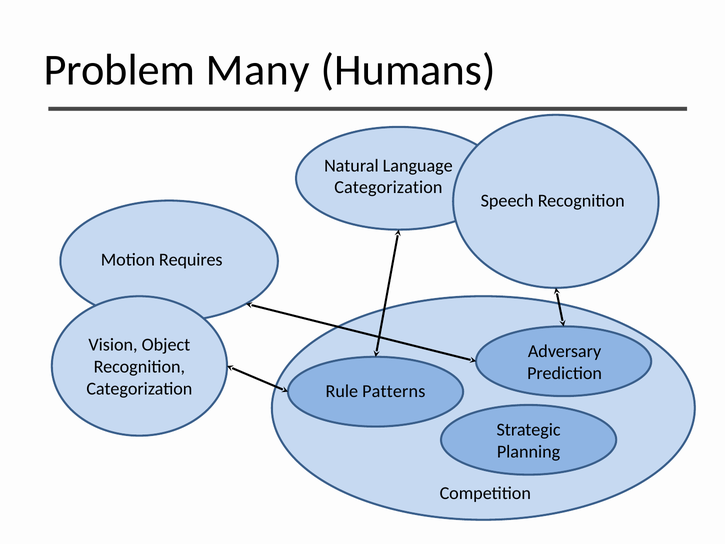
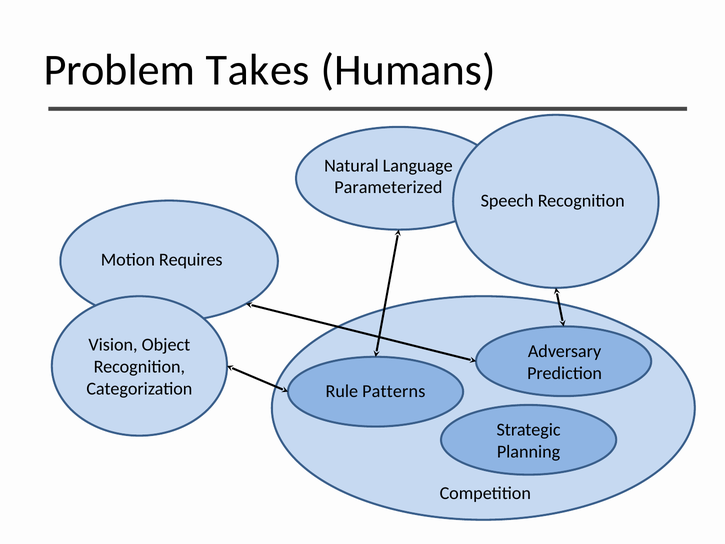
Many: Many -> Takes
Categorization at (388, 187): Categorization -> Parameterized
